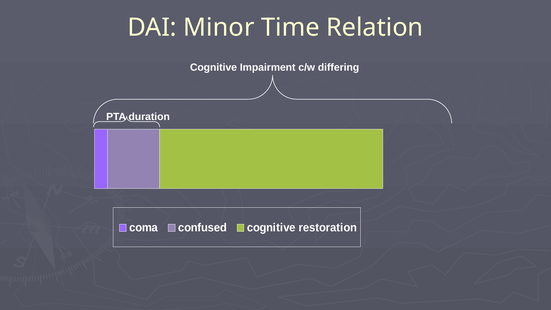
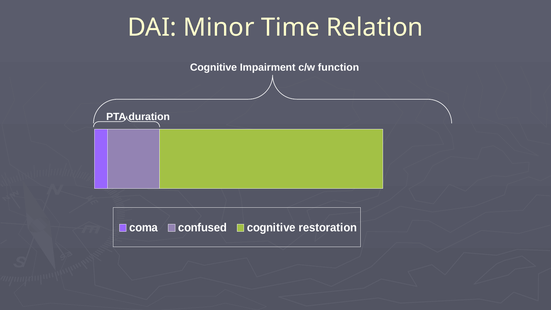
differing: differing -> function
